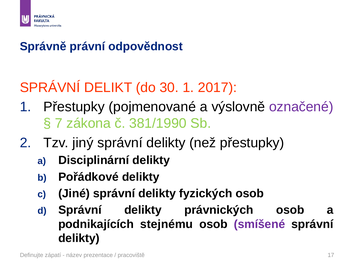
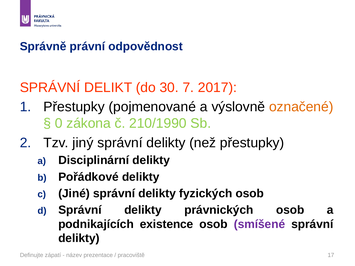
30 1: 1 -> 7
označené colour: purple -> orange
7: 7 -> 0
381/1990: 381/1990 -> 210/1990
stejnému: stejnému -> existence
